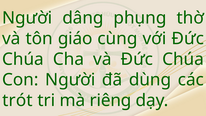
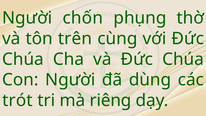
dâng: dâng -> chốn
giáo: giáo -> trên
